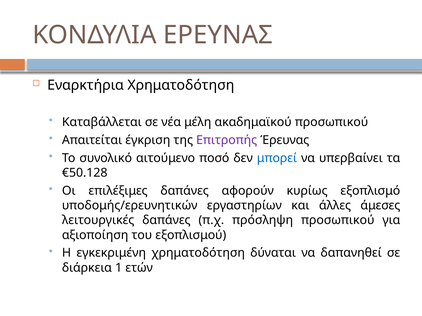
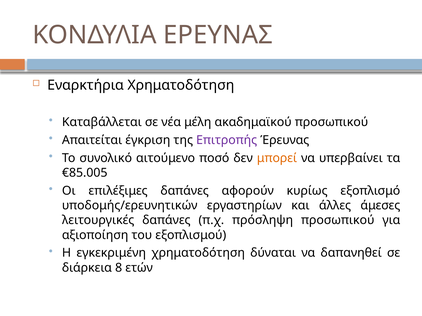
μπορεί colour: blue -> orange
€50.128: €50.128 -> €85.005
1: 1 -> 8
